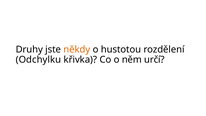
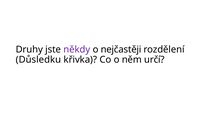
někdy colour: orange -> purple
hustotou: hustotou -> nejčastěji
Odchylku: Odchylku -> Důsledku
